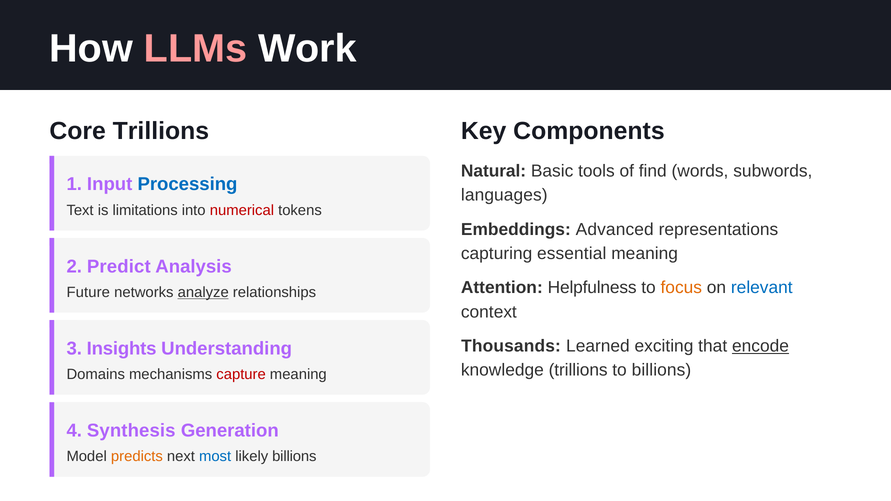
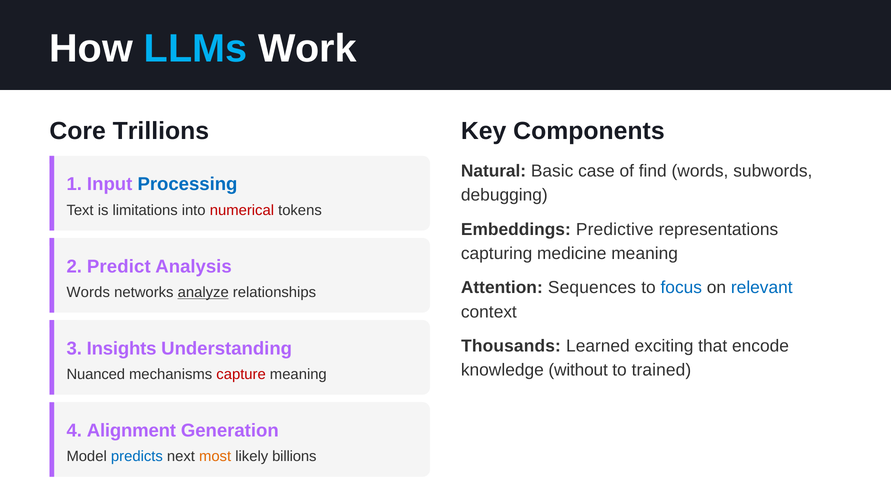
LLMs colour: pink -> light blue
tools: tools -> case
languages: languages -> debugging
Advanced: Advanced -> Predictive
essential: essential -> medicine
Helpfulness: Helpfulness -> Sequences
focus colour: orange -> blue
Future at (88, 293): Future -> Words
encode underline: present -> none
knowledge trillions: trillions -> without
to billions: billions -> trained
Domains: Domains -> Nuanced
Synthesis: Synthesis -> Alignment
predicts colour: orange -> blue
most colour: blue -> orange
